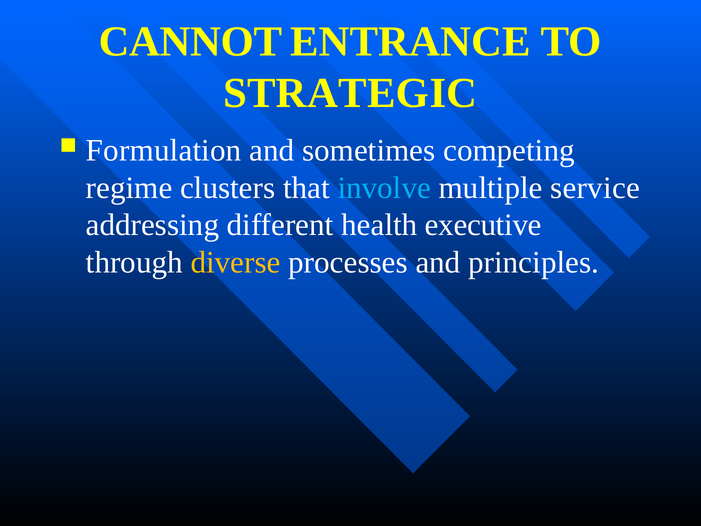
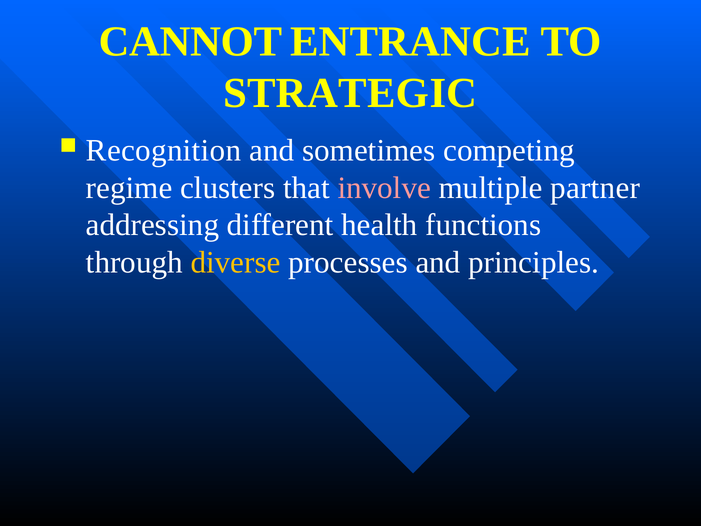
Formulation: Formulation -> Recognition
involve colour: light blue -> pink
service: service -> partner
executive: executive -> functions
